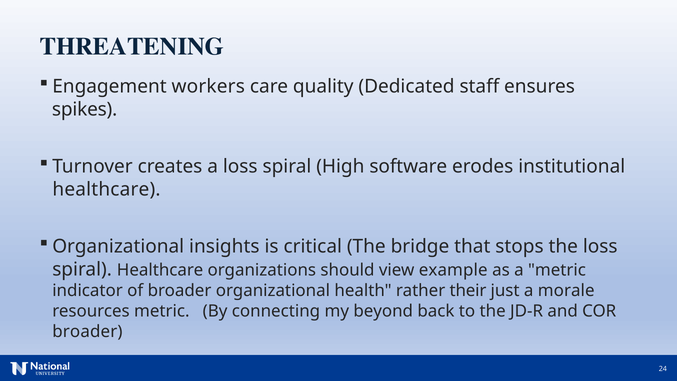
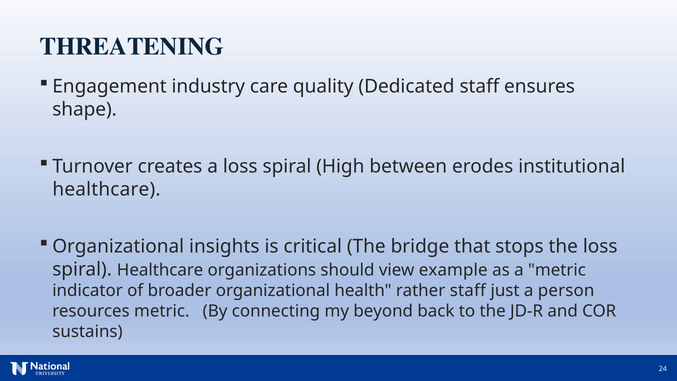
workers: workers -> industry
spikes: spikes -> shape
software: software -> between
rather their: their -> staff
morale: morale -> person
broader at (87, 331): broader -> sustains
